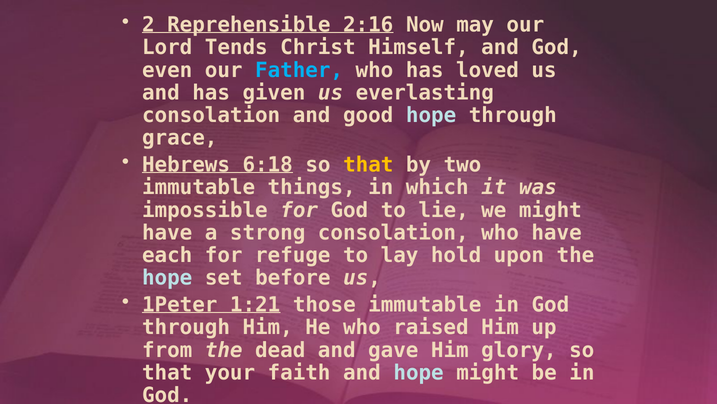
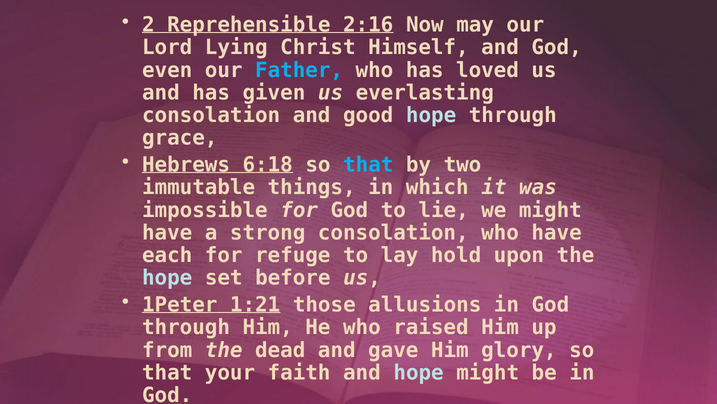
Tends: Tends -> Lying
that at (368, 165) colour: yellow -> light blue
those immutable: immutable -> allusions
